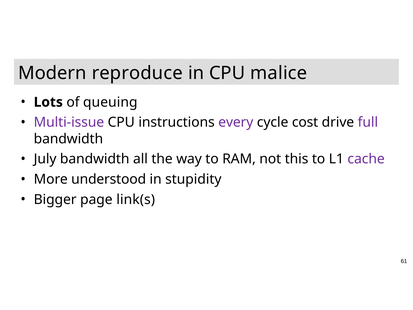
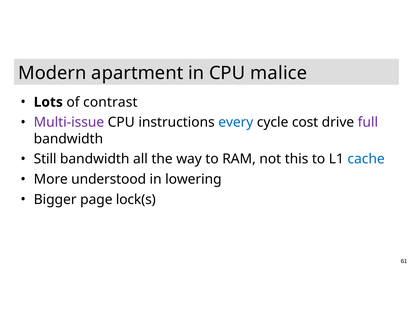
reproduce: reproduce -> apartment
queuing: queuing -> contrast
every colour: purple -> blue
July: July -> Still
cache colour: purple -> blue
stupidity: stupidity -> lowering
link(s: link(s -> lock(s
